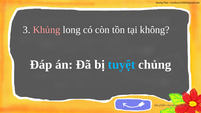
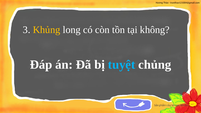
Khủng colour: pink -> yellow
